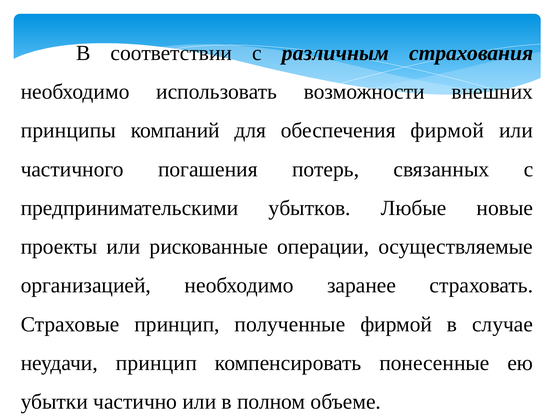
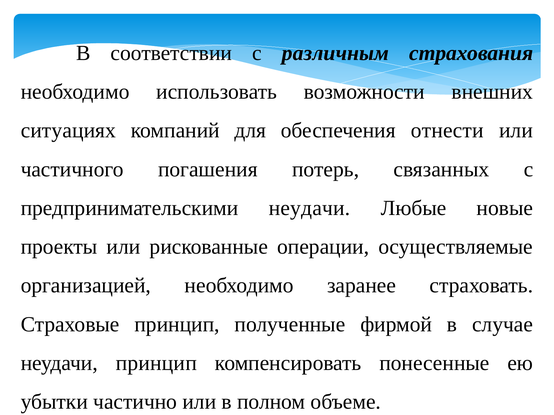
принципы: принципы -> ситуациях
обеспечения фирмой: фирмой -> отнести
предпринимательскими убытков: убытков -> неудачи
